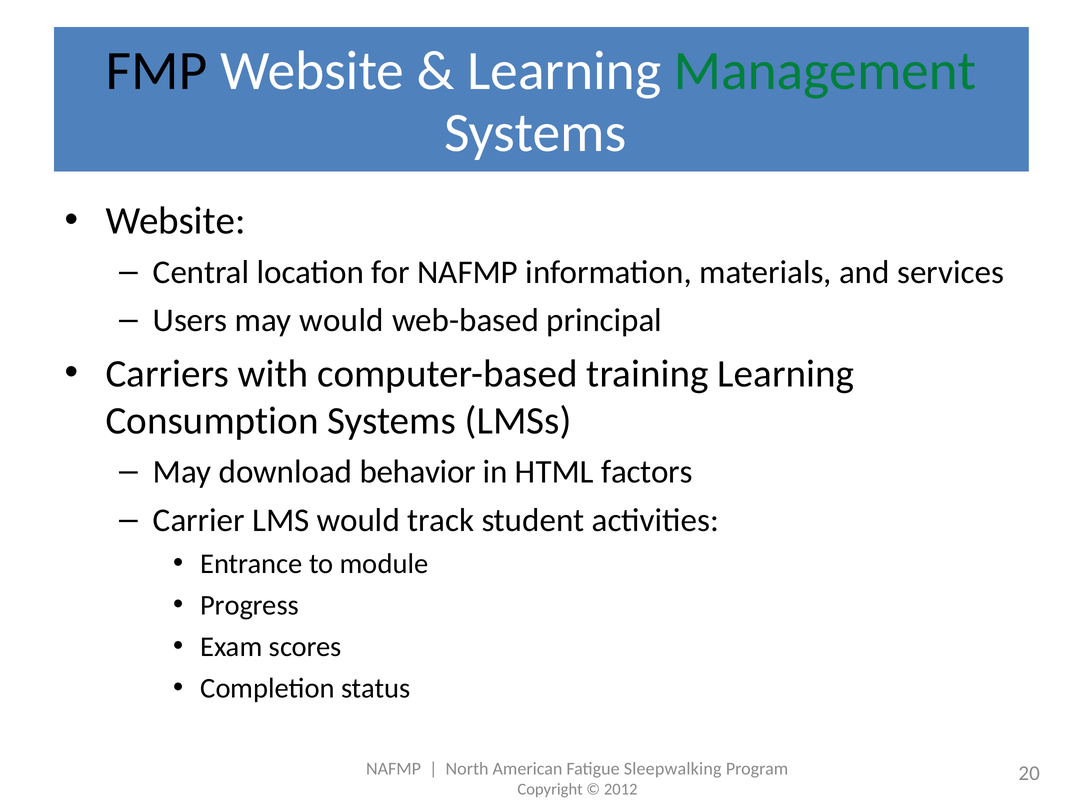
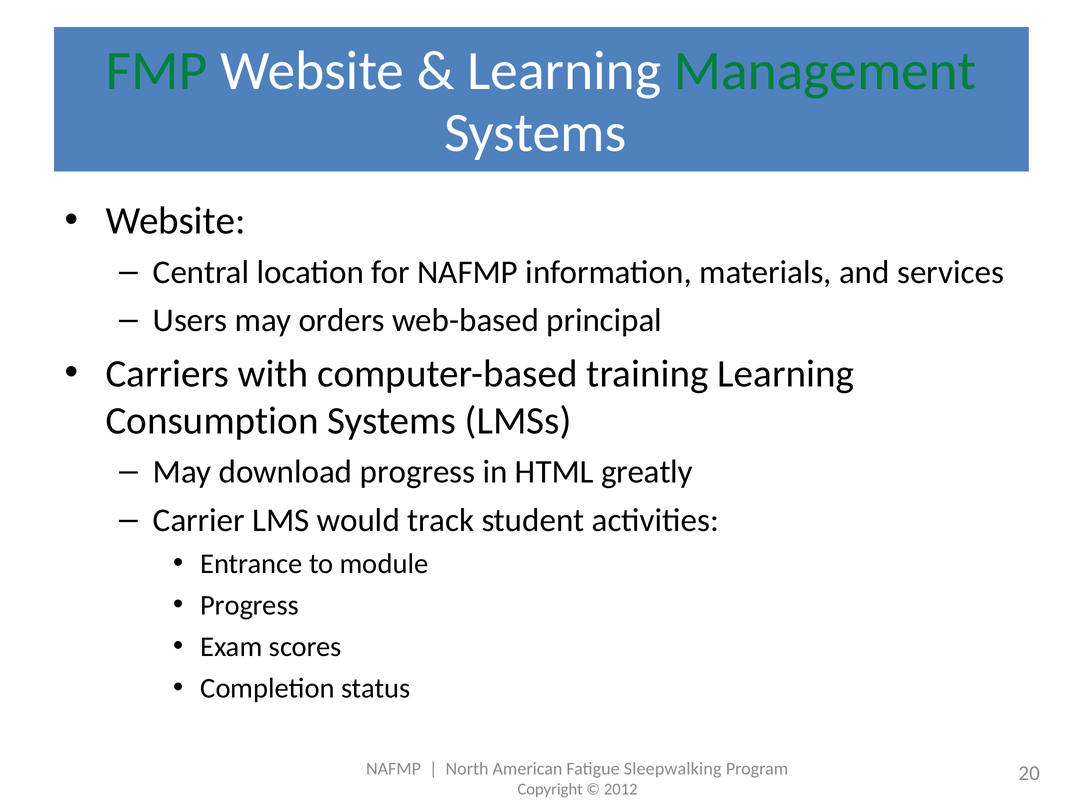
FMP colour: black -> green
may would: would -> orders
download behavior: behavior -> progress
factors: factors -> greatly
